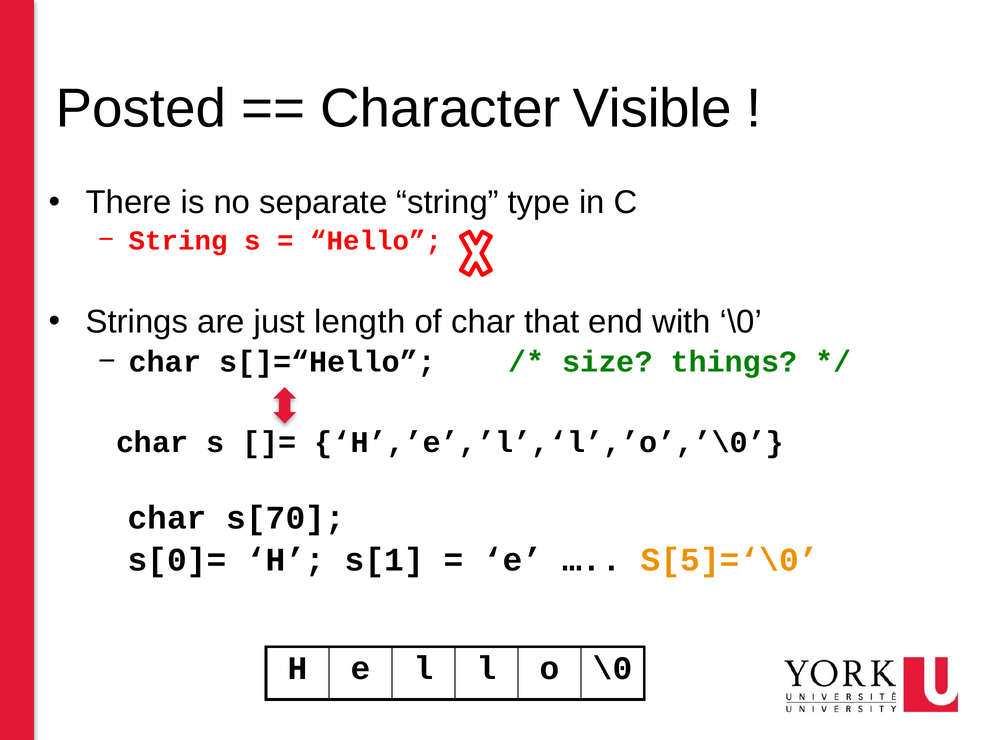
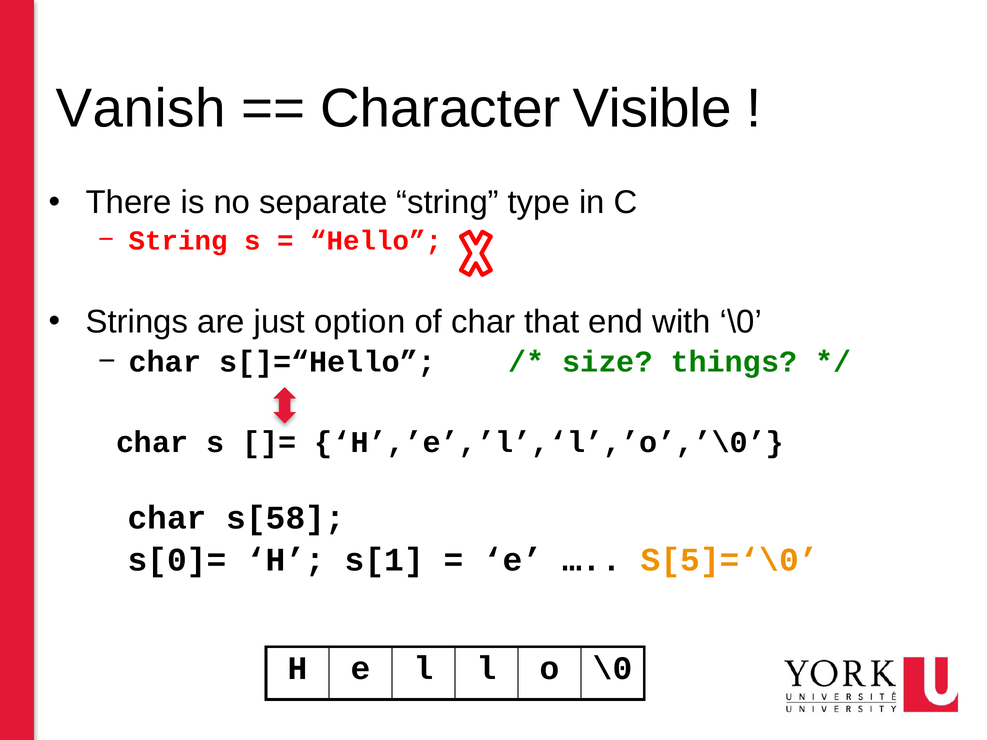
Posted: Posted -> Vanish
length: length -> option
s[70: s[70 -> s[58
